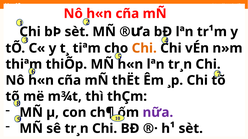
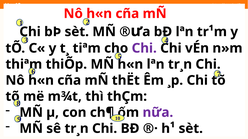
Chi at (144, 48) colour: orange -> purple
